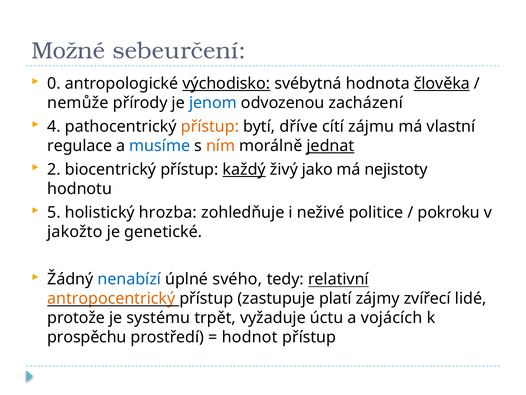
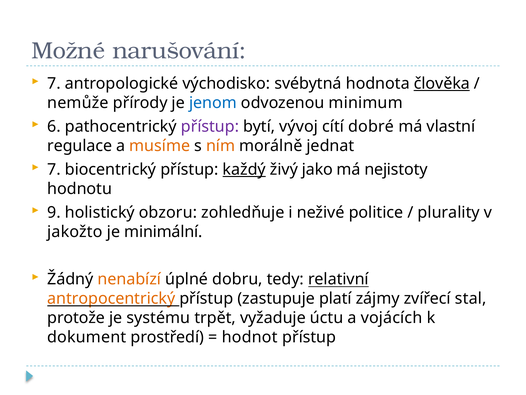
sebeurčení: sebeurčení -> narušování
0 at (54, 83): 0 -> 7
východisko underline: present -> none
zacházení: zacházení -> minimum
4: 4 -> 6
přístup at (210, 126) colour: orange -> purple
dříve: dříve -> vývoj
zájmu: zájmu -> dobré
musíme colour: blue -> orange
jednat underline: present -> none
2 at (54, 169): 2 -> 7
5: 5 -> 9
hrozba: hrozba -> obzoru
pokroku: pokroku -> plurality
genetické: genetické -> minimální
nenabízí colour: blue -> orange
svého: svého -> dobru
lidé: lidé -> stal
prospěchu: prospěchu -> dokument
